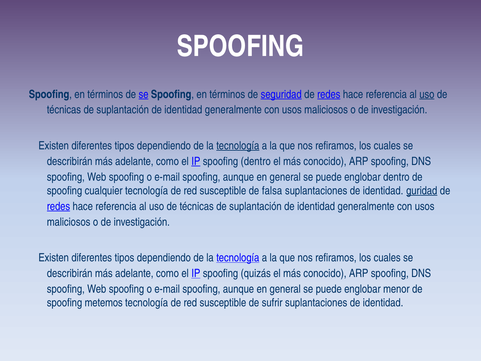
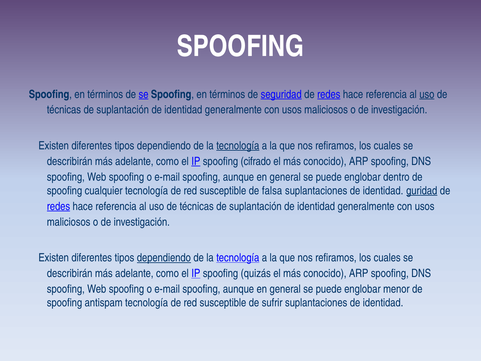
spoofing dentro: dentro -> cifrado
dependiendo at (164, 258) underline: none -> present
metemos: metemos -> antispam
